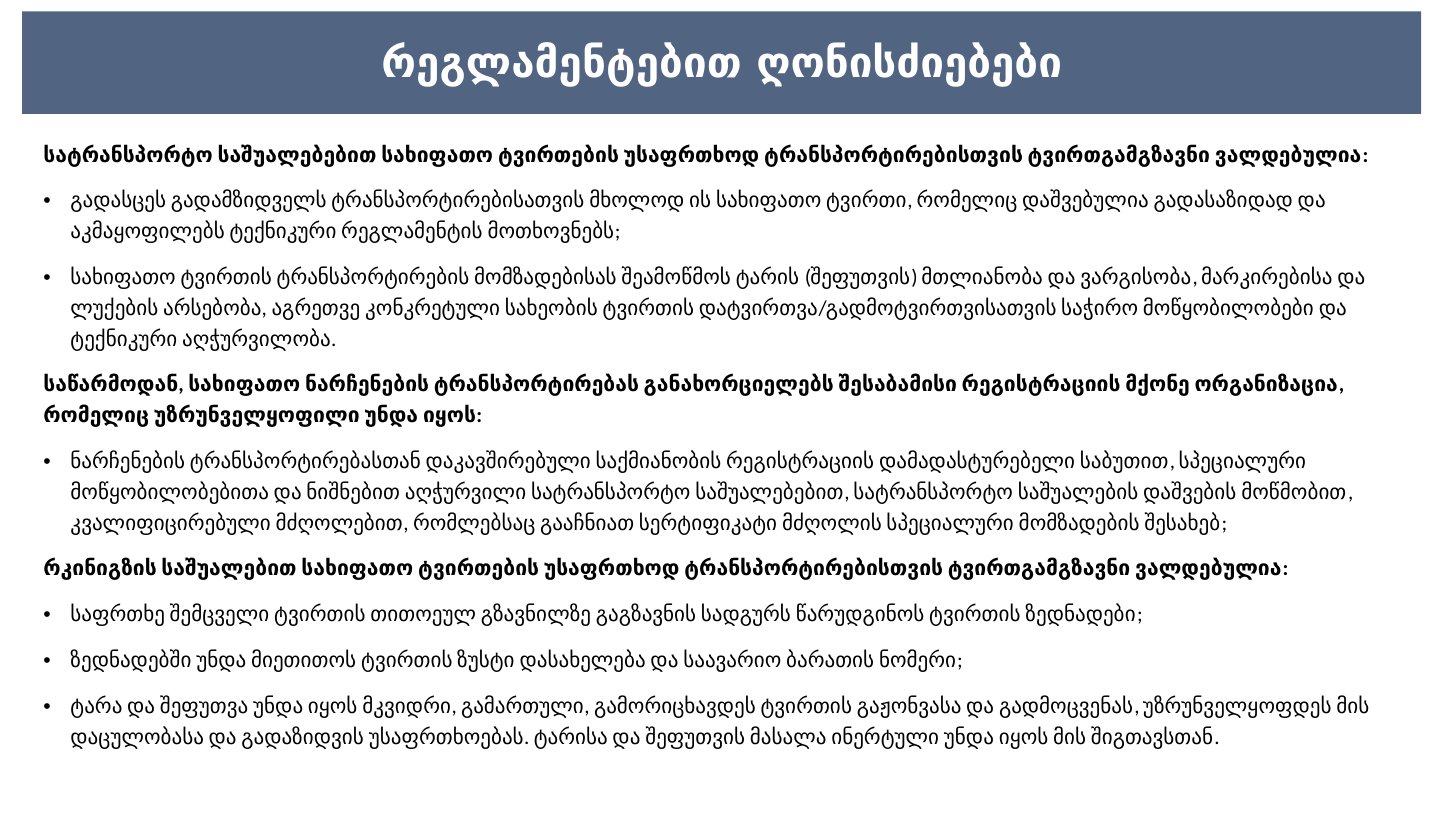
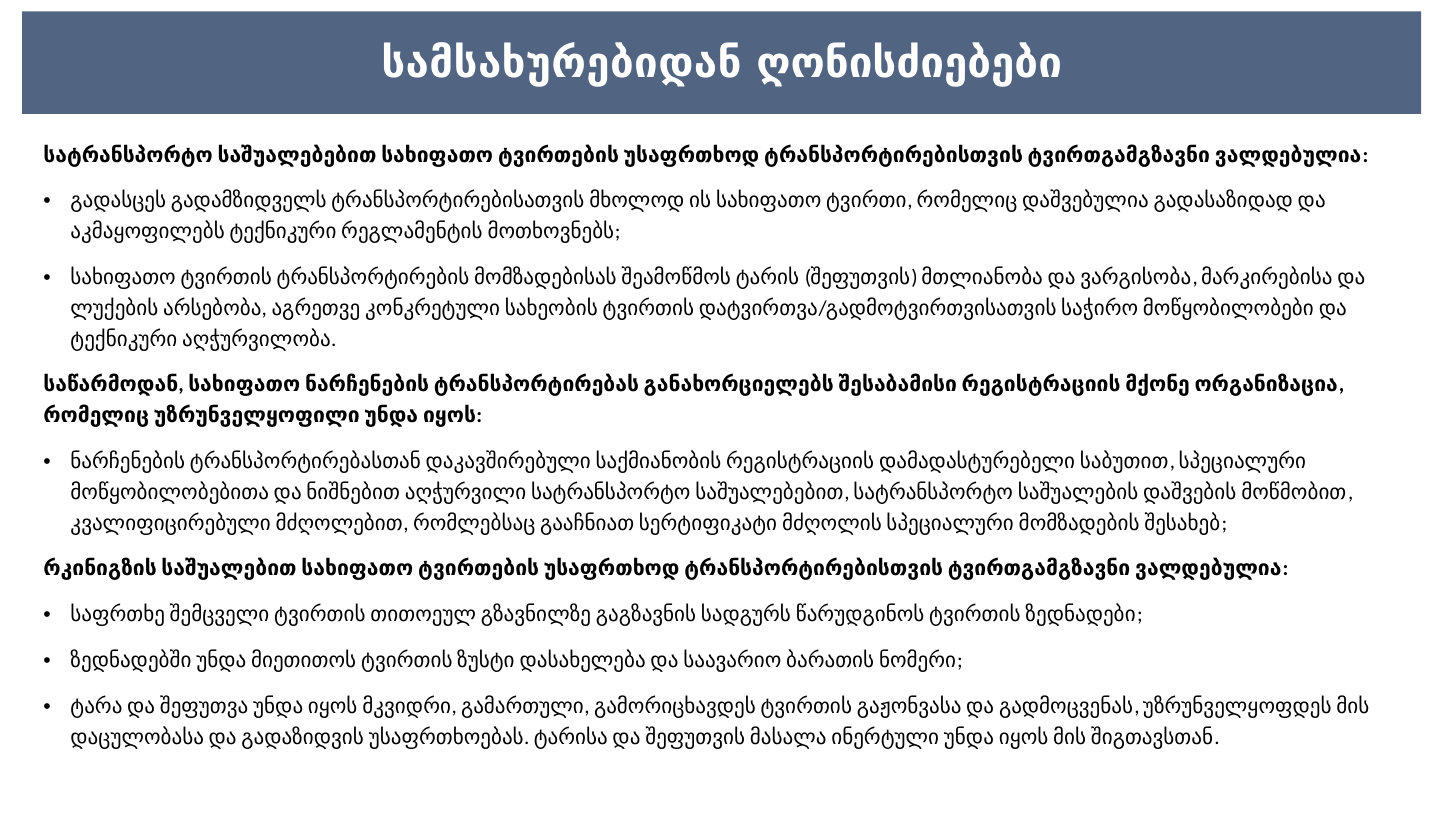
რეგლამენტებით: რეგლამენტებით -> სამსახურებიდან
